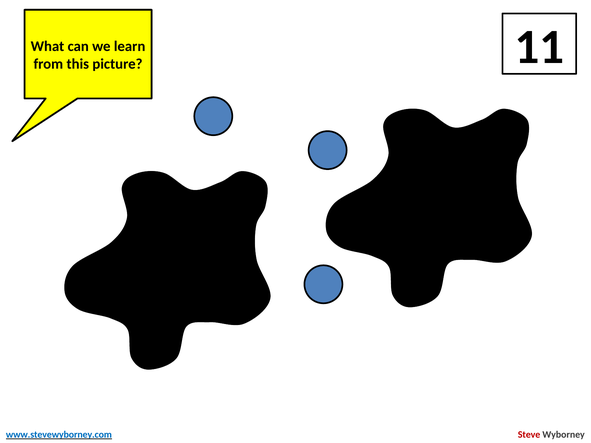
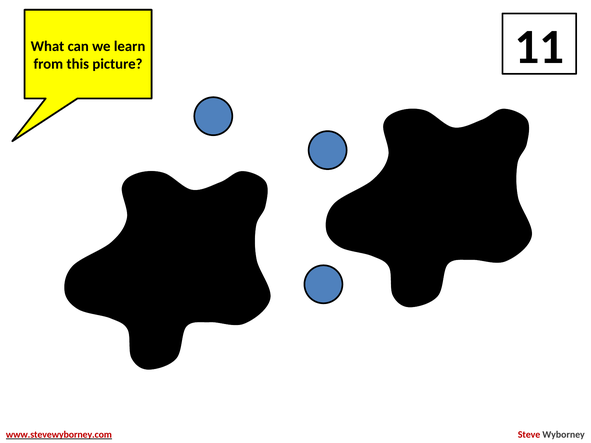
www.stevewyborney.com colour: blue -> red
